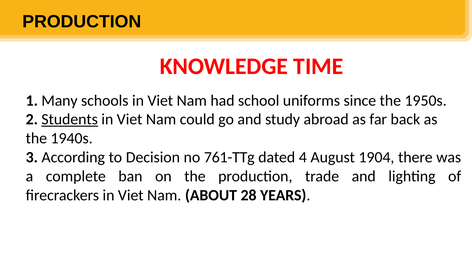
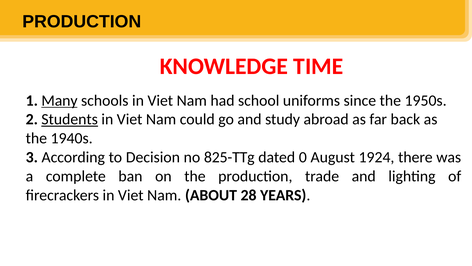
Many underline: none -> present
761-TTg: 761-TTg -> 825-TTg
4: 4 -> 0
1904: 1904 -> 1924
